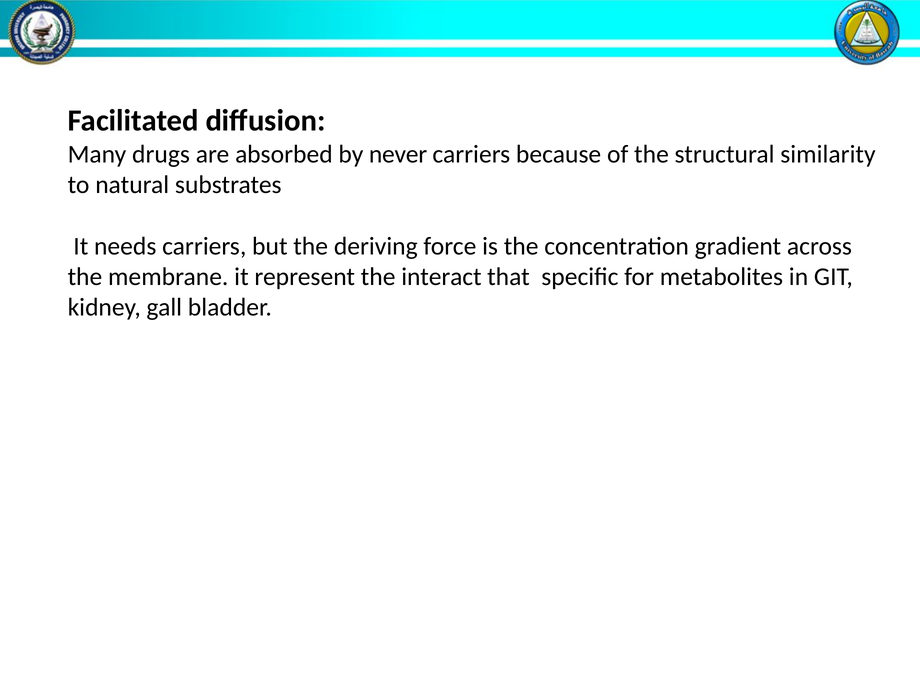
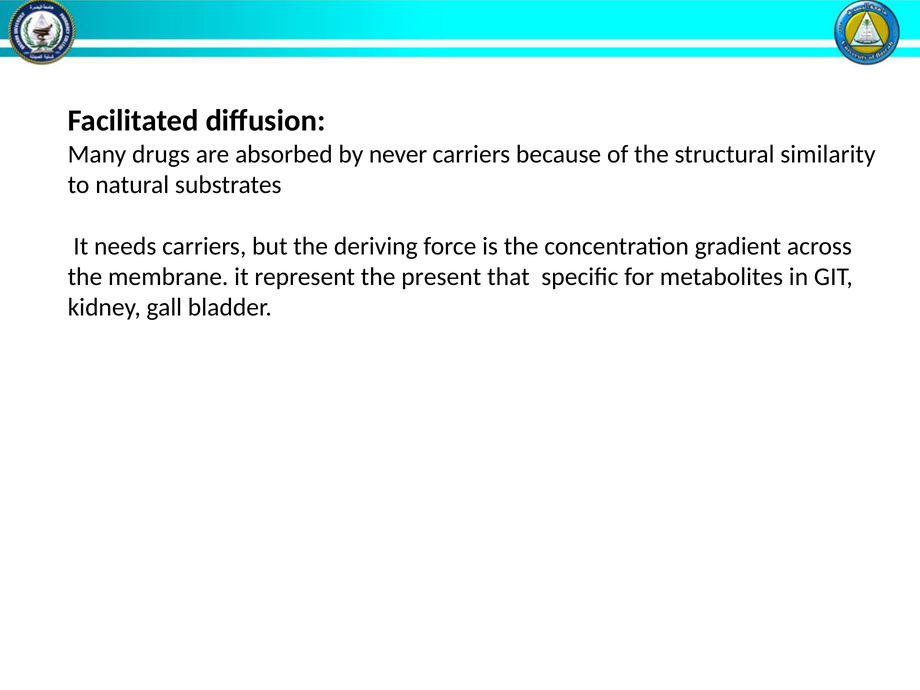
interact: interact -> present
